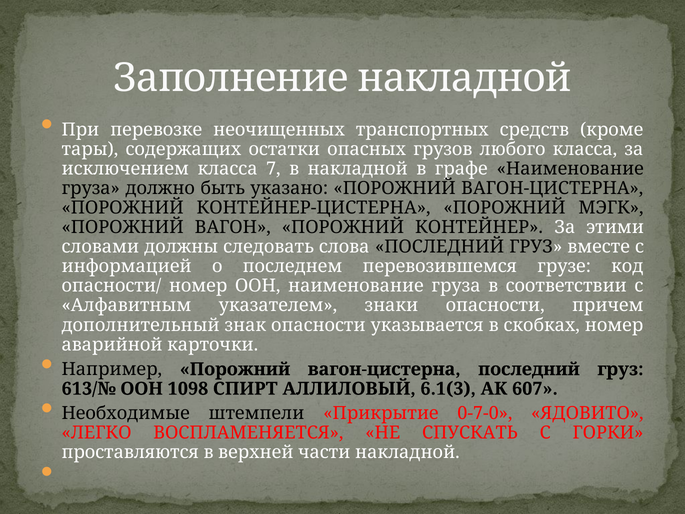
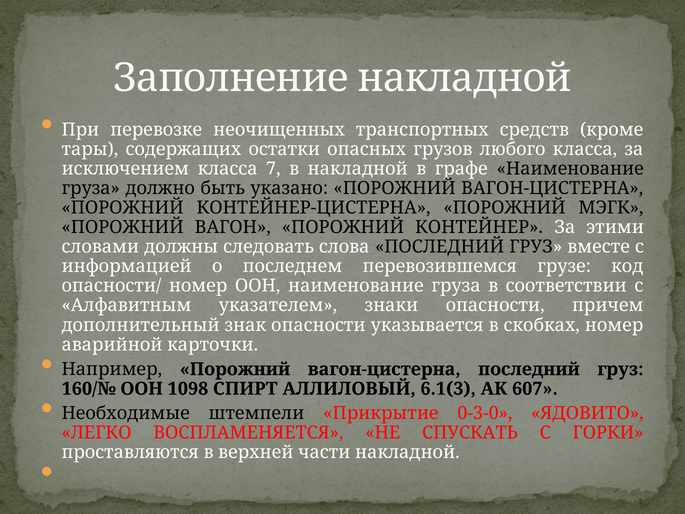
613/№: 613/№ -> 160/№
0-7-0: 0-7-0 -> 0-3-0
